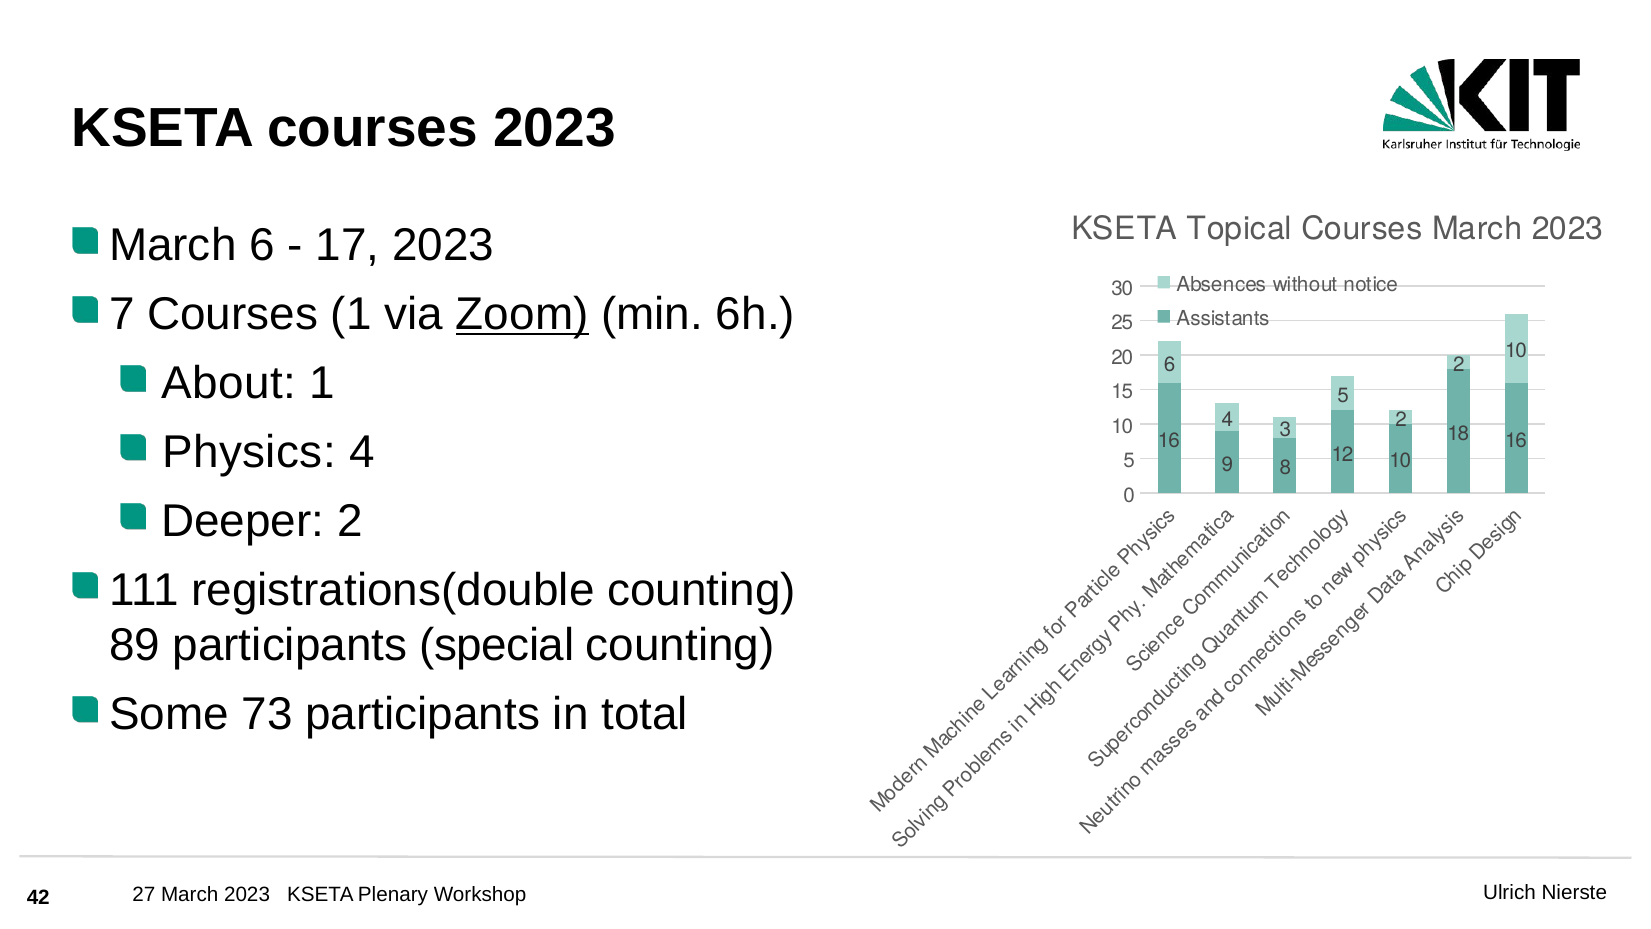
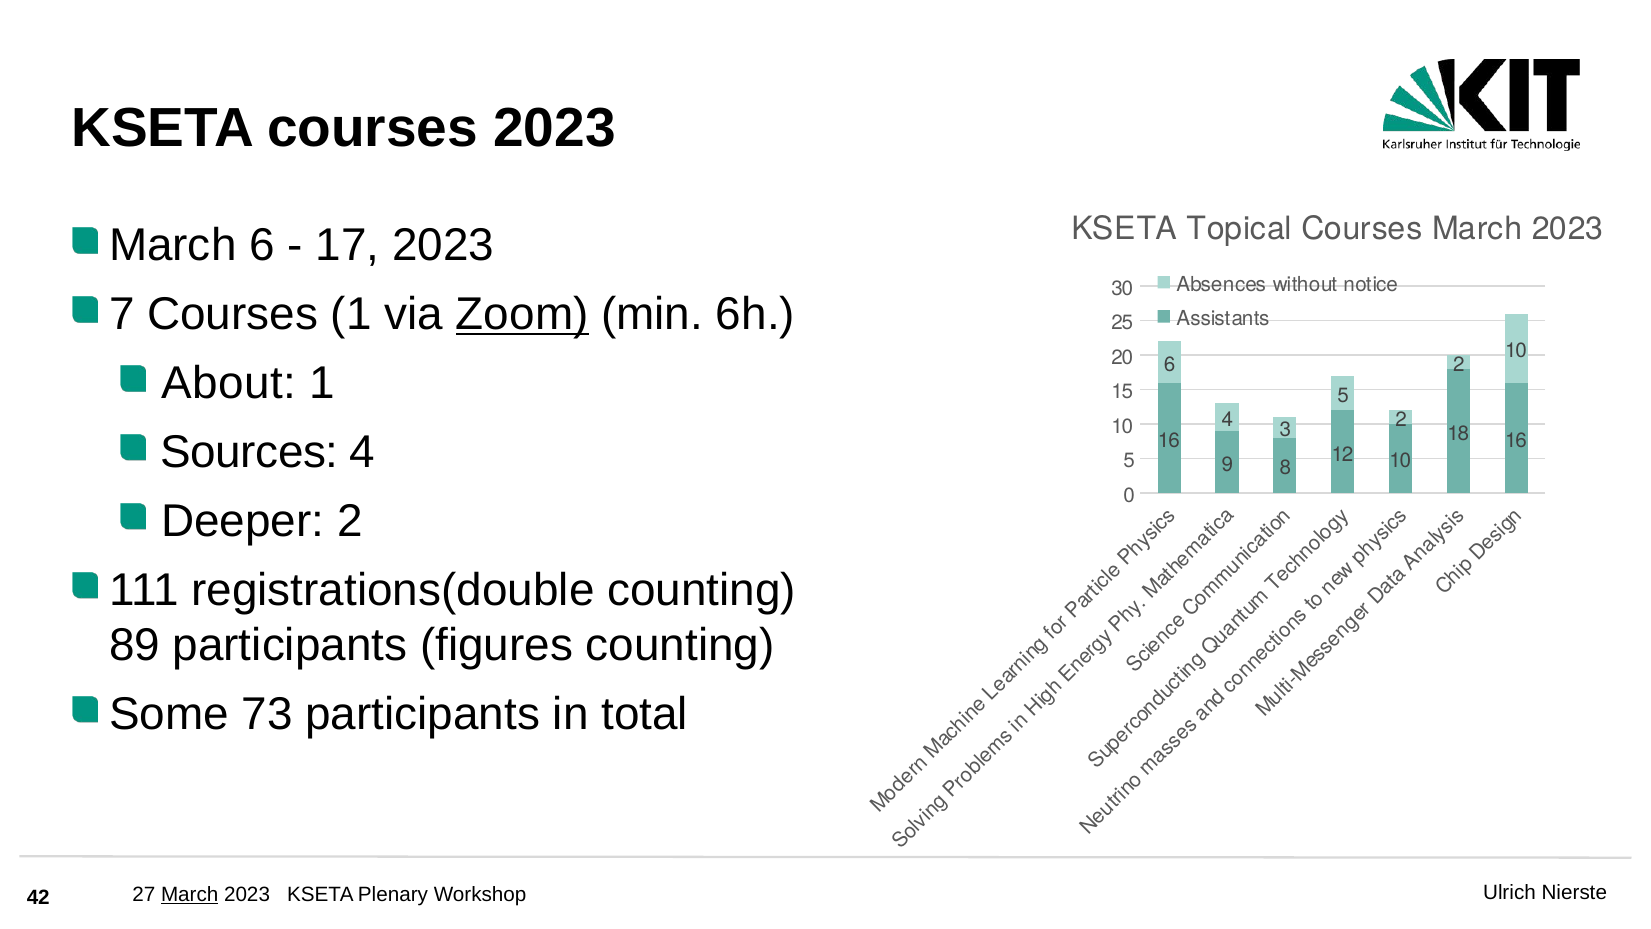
Physics: Physics -> Sources
special: special -> figures
March at (190, 895) underline: none -> present
